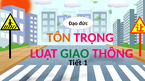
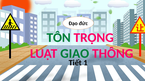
TÔN colour: orange -> green
